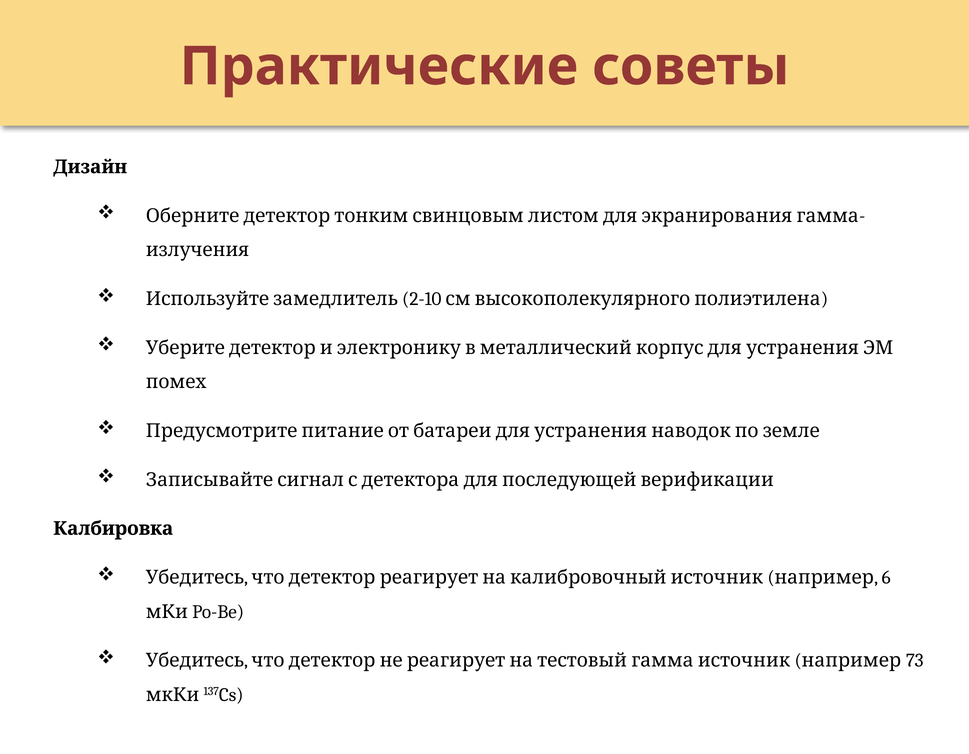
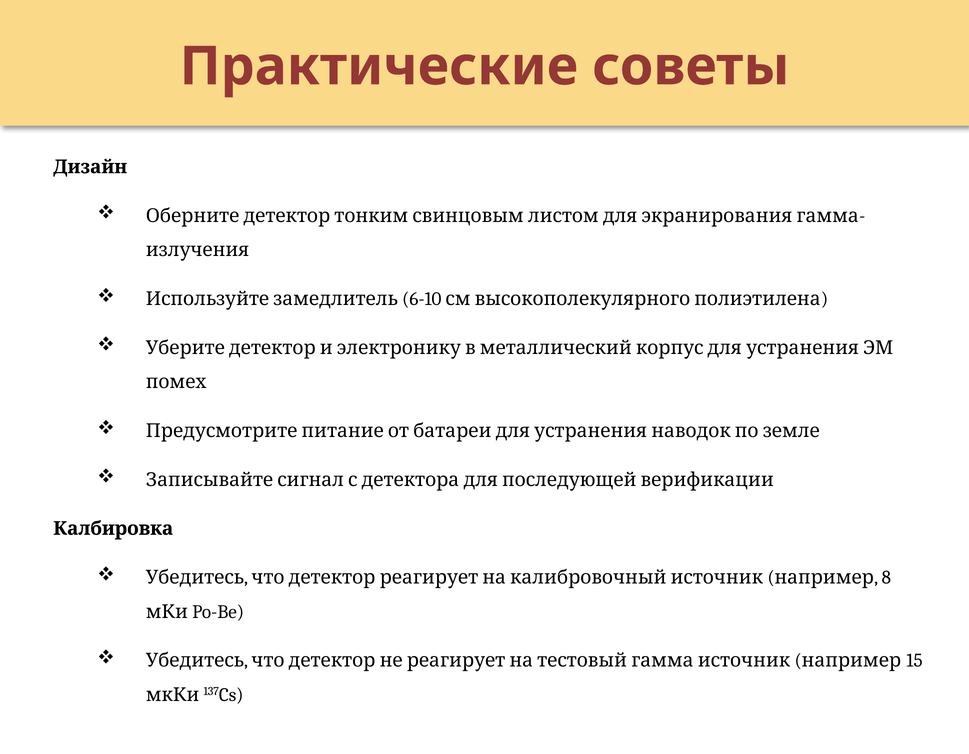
2-10: 2-10 -> 6-10
6: 6 -> 8
73: 73 -> 15
